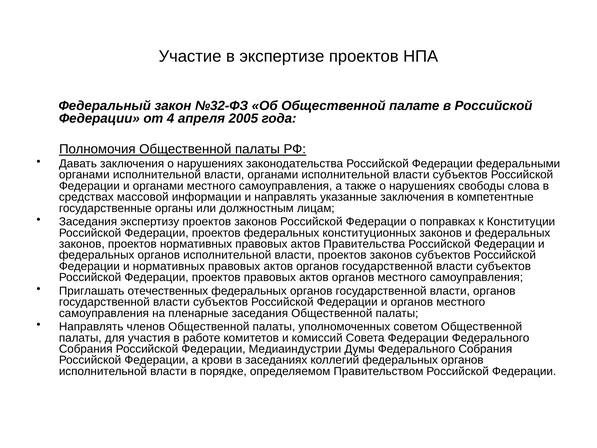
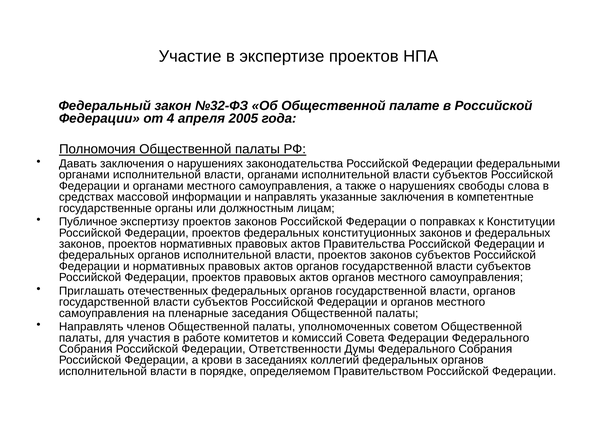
Заседания at (88, 222): Заседания -> Публичное
Медиаиндустрии: Медиаиндустрии -> Ответственности
